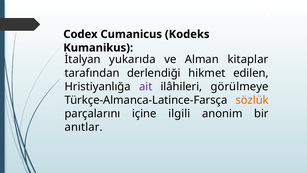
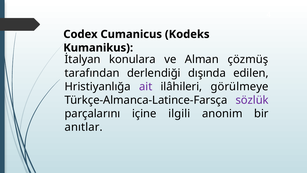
yukarıda: yukarıda -> konulara
kitaplar: kitaplar -> çözmüş
hikmet: hikmet -> dışında
sözlük colour: orange -> purple
